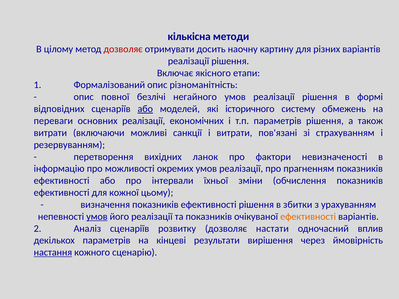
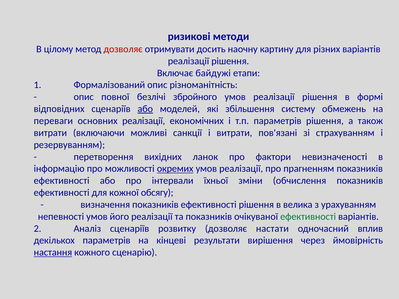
кількісна: кількісна -> ризикові
якісного: якісного -> байдужі
негайного: негайного -> збройного
історичного: історичного -> збільшення
окремих underline: none -> present
цьому: цьому -> обсягу
збитки: збитки -> велика
умов at (97, 217) underline: present -> none
ефективності at (308, 217) colour: orange -> green
